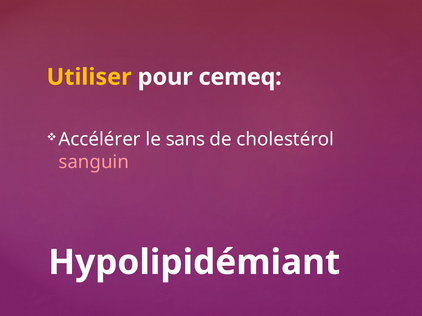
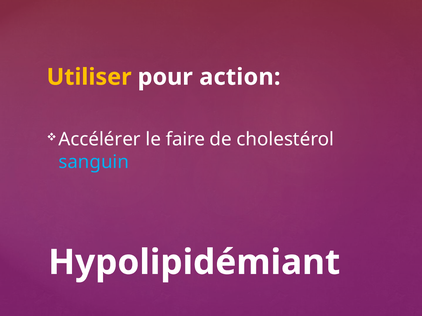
cemeq: cemeq -> action
sans: sans -> faire
sanguin colour: pink -> light blue
